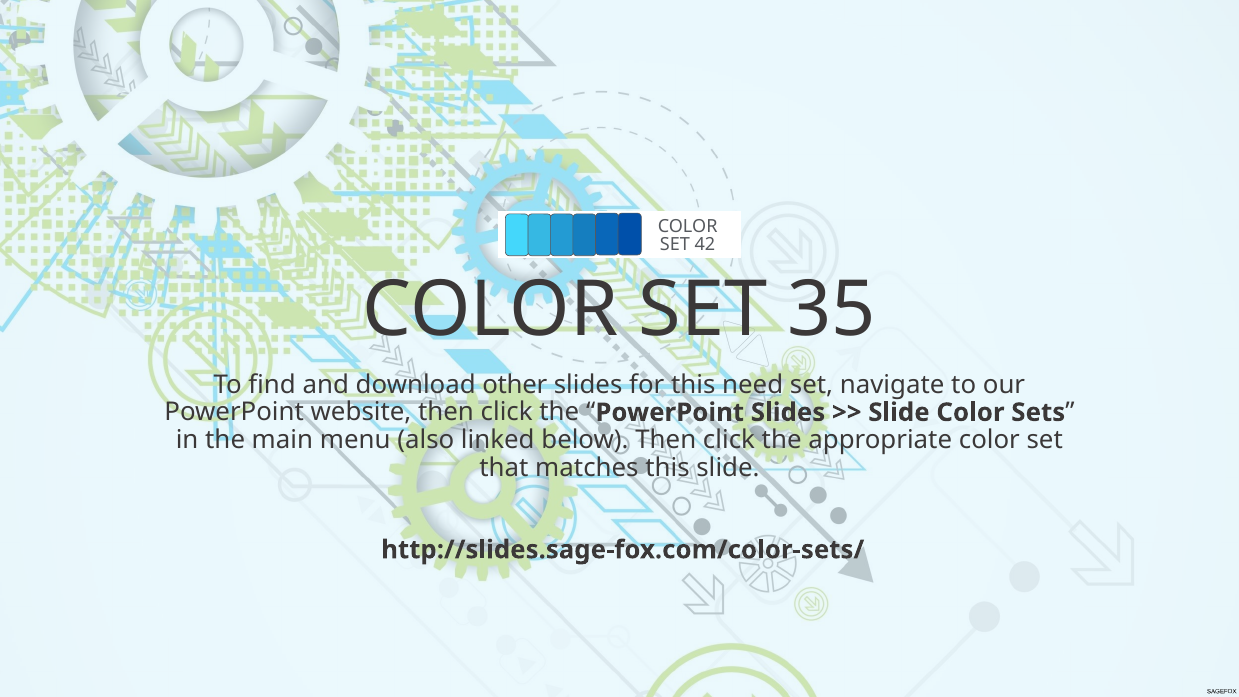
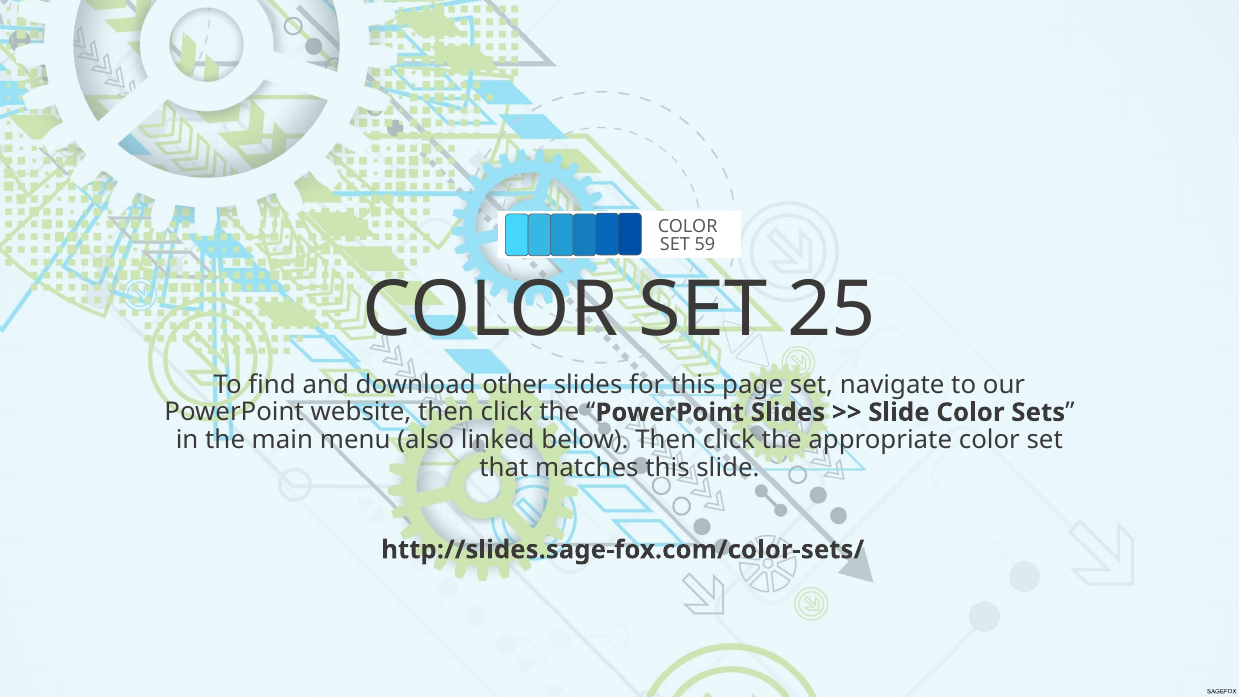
42: 42 -> 59
35: 35 -> 25
need: need -> page
